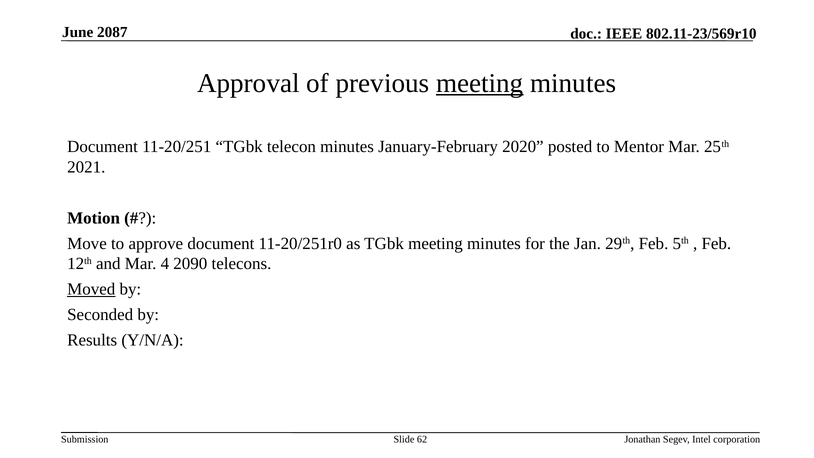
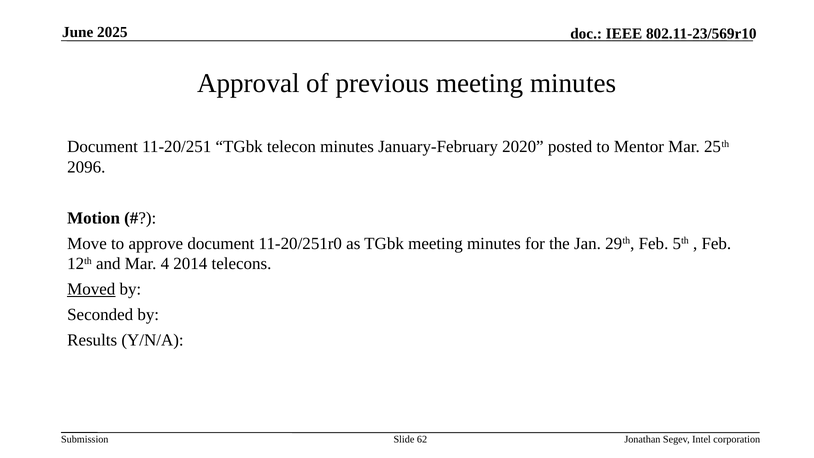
2087: 2087 -> 2025
meeting at (480, 83) underline: present -> none
2021: 2021 -> 2096
2090: 2090 -> 2014
